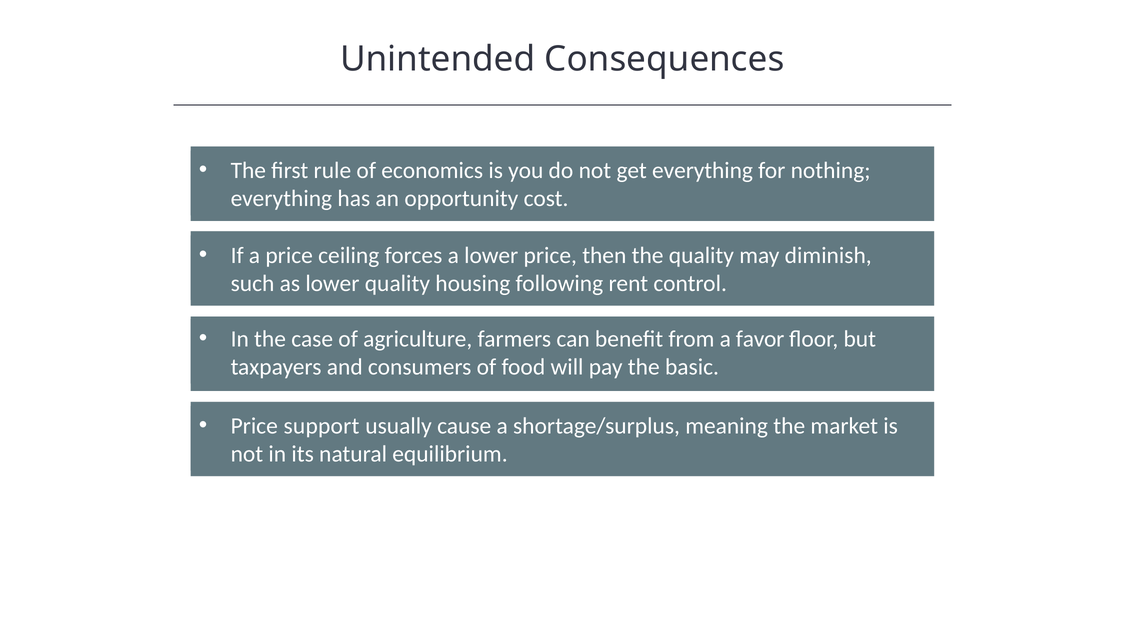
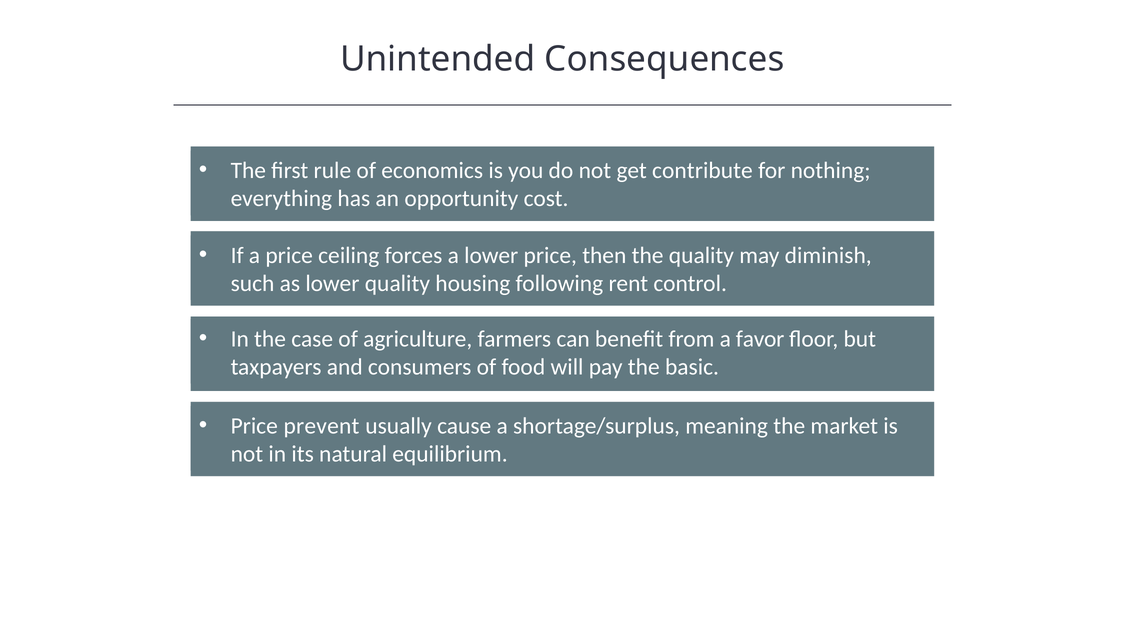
get everything: everything -> contribute
support: support -> prevent
